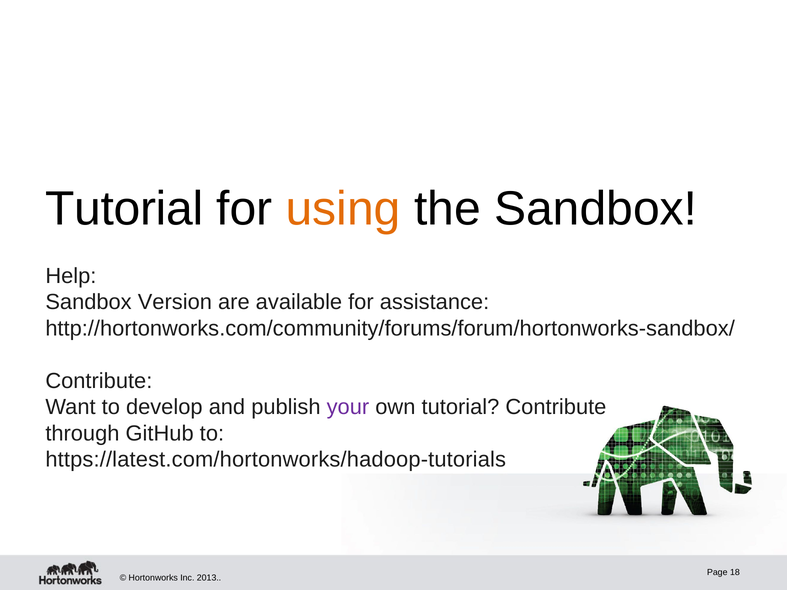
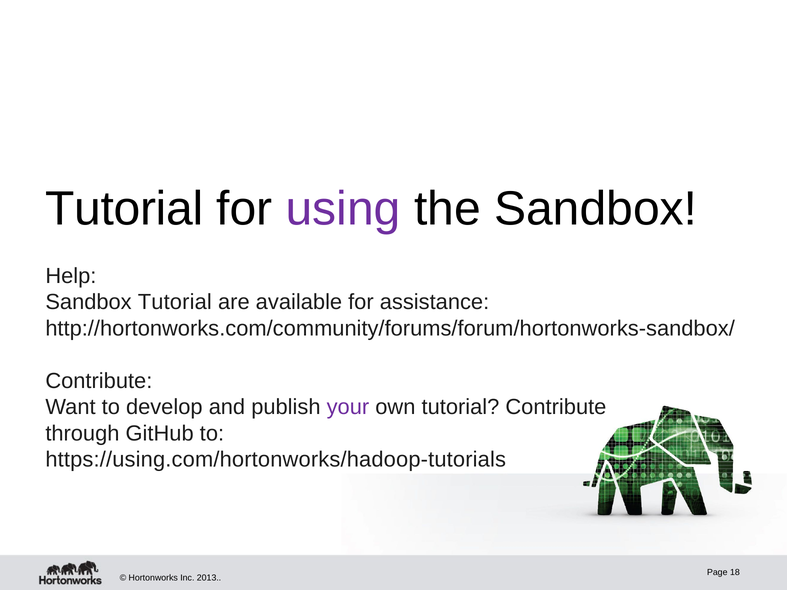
using colour: orange -> purple
Sandbox Version: Version -> Tutorial
https://latest.com/hortonworks/hadoop-tutorials: https://latest.com/hortonworks/hadoop-tutorials -> https://using.com/hortonworks/hadoop-tutorials
